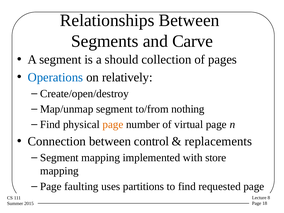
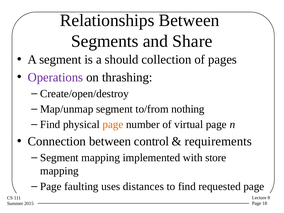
Carve: Carve -> Share
Operations colour: blue -> purple
relatively: relatively -> thrashing
replacements: replacements -> requirements
partitions: partitions -> distances
